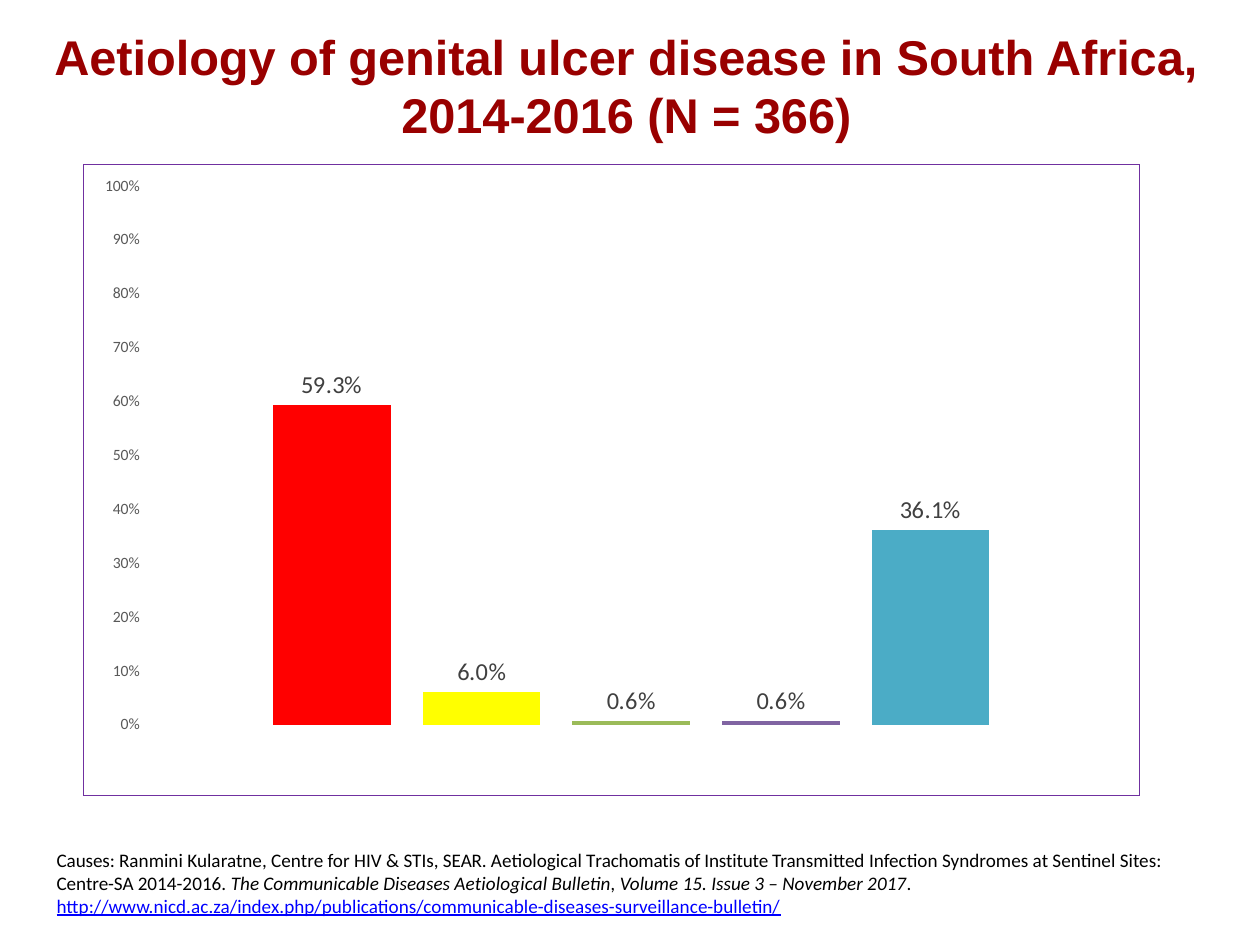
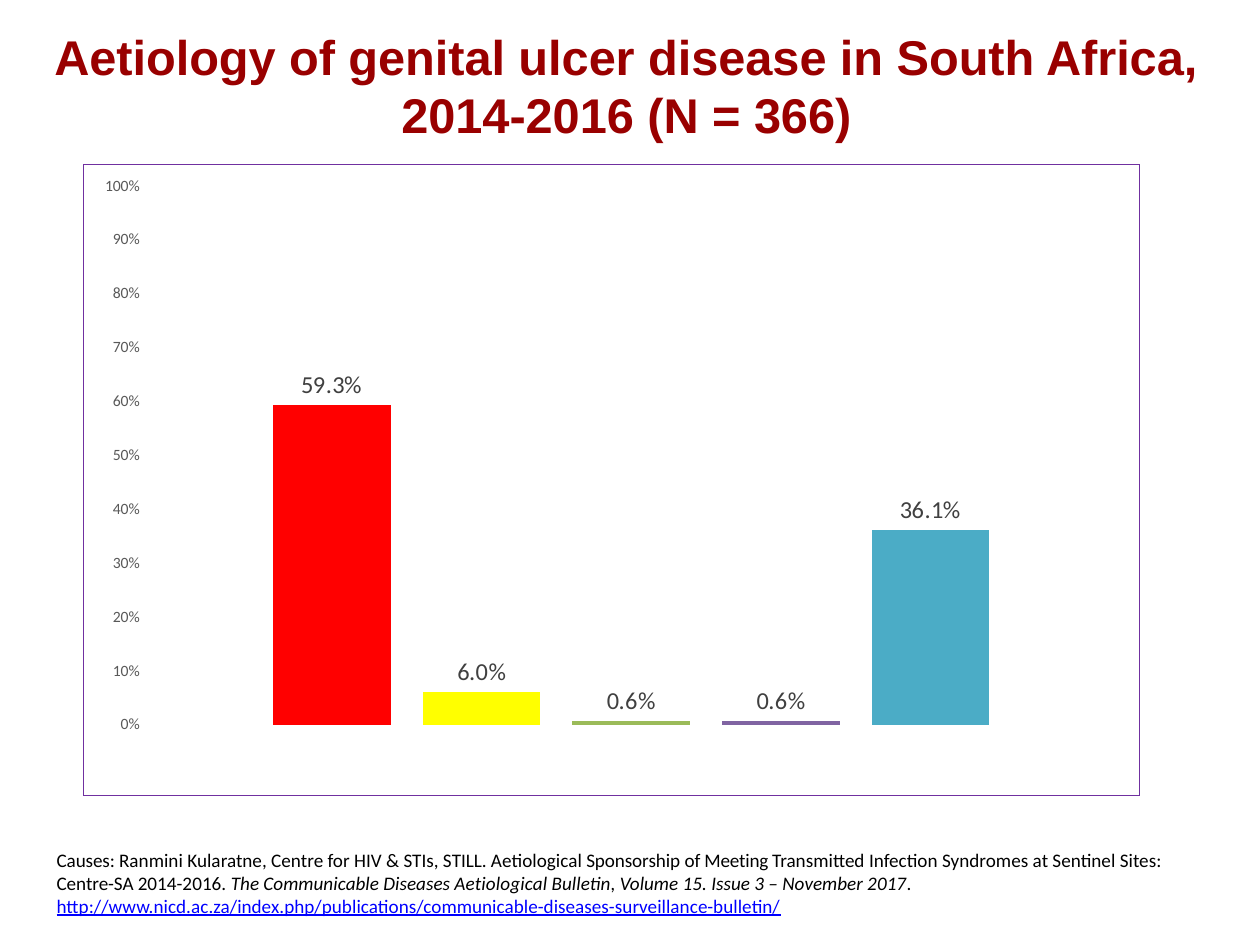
SEAR: SEAR -> STILL
Trachomatis: Trachomatis -> Sponsorship
Institute: Institute -> Meeting
